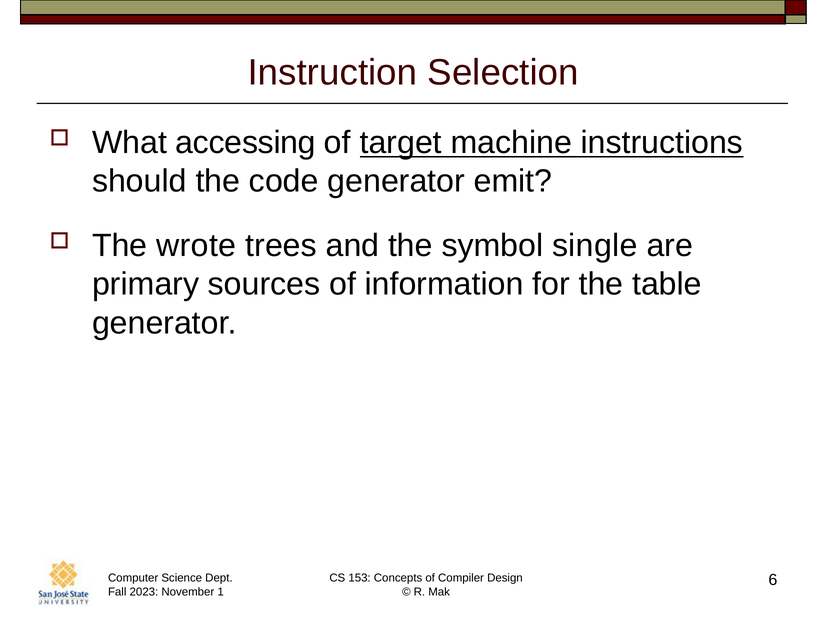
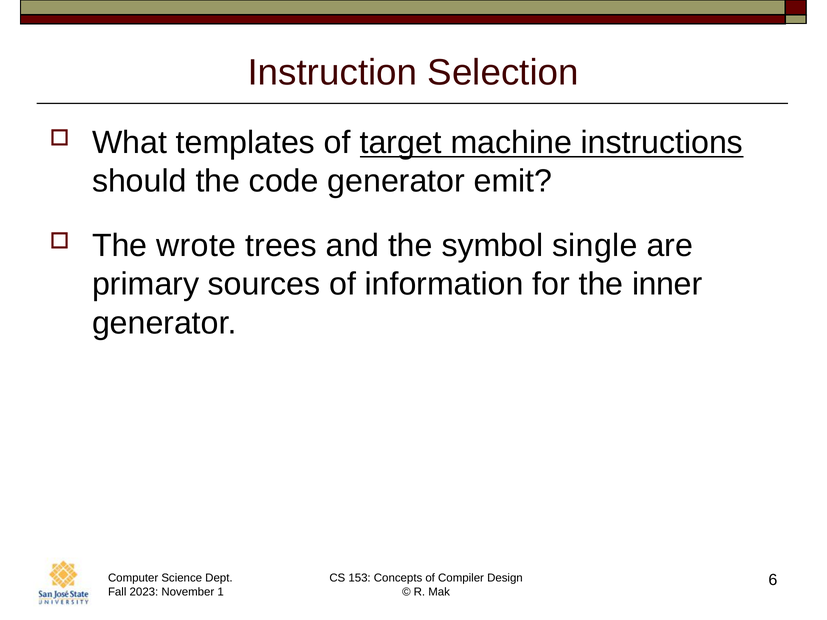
accessing: accessing -> templates
table: table -> inner
